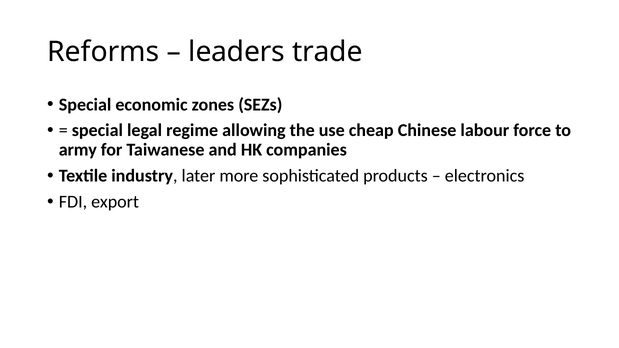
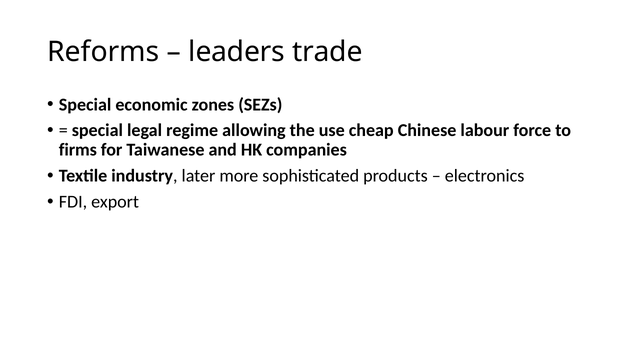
army: army -> firms
